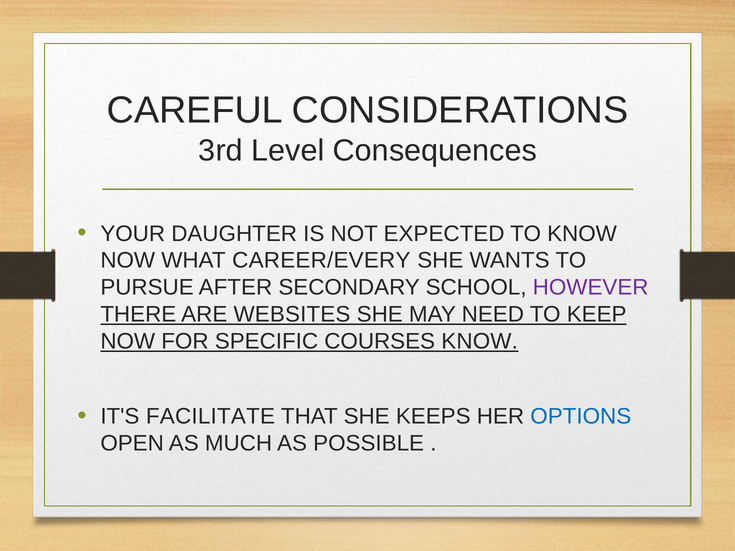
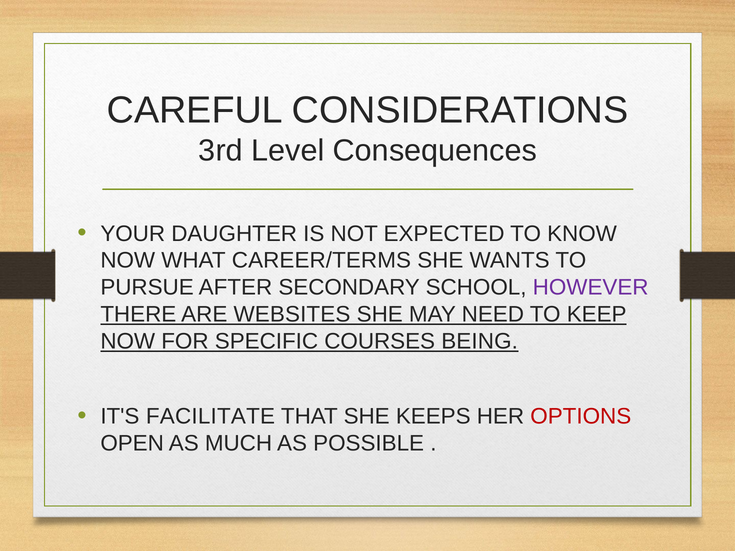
CAREER/EVERY: CAREER/EVERY -> CAREER/TERMS
COURSES KNOW: KNOW -> BEING
OPTIONS colour: blue -> red
